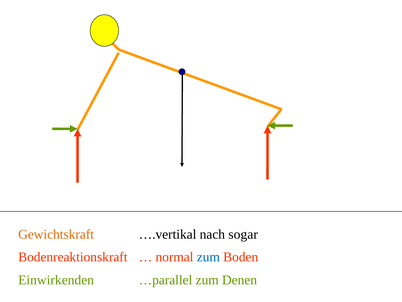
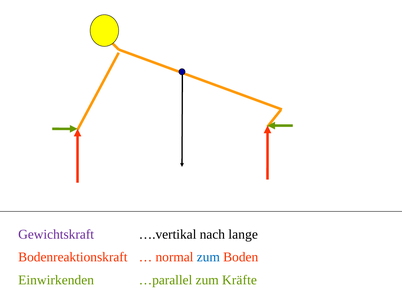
Gewichtskraft colour: orange -> purple
sogar: sogar -> lange
Denen: Denen -> Kräfte
